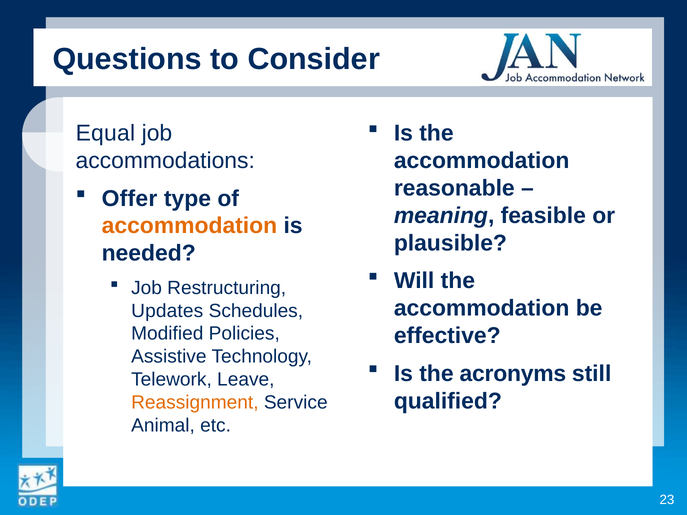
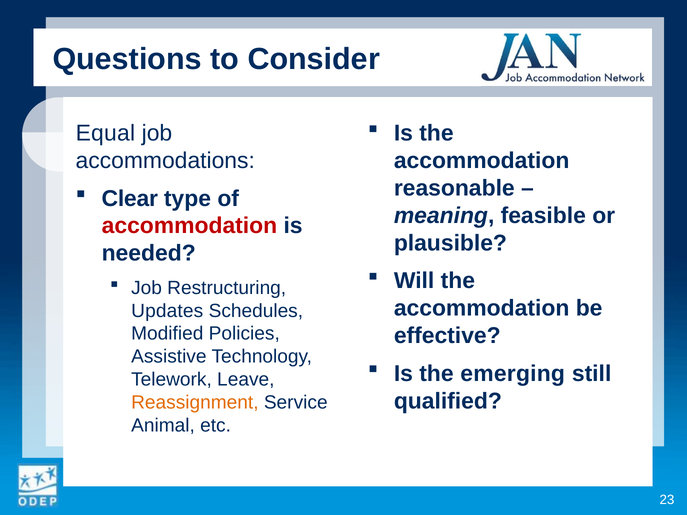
Offer: Offer -> Clear
accommodation at (189, 226) colour: orange -> red
acronyms: acronyms -> emerging
